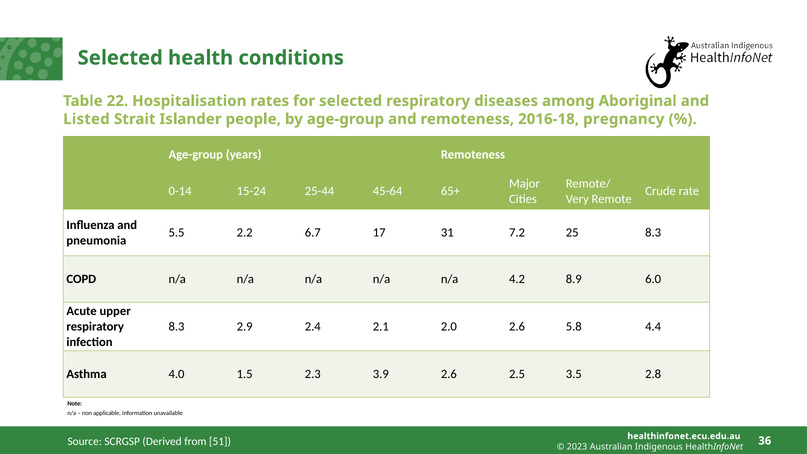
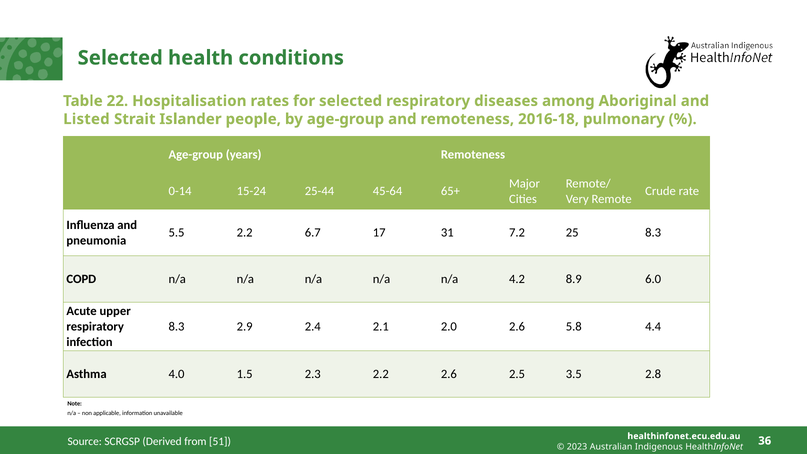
pregnancy: pregnancy -> pulmonary
2.3 3.9: 3.9 -> 2.2
